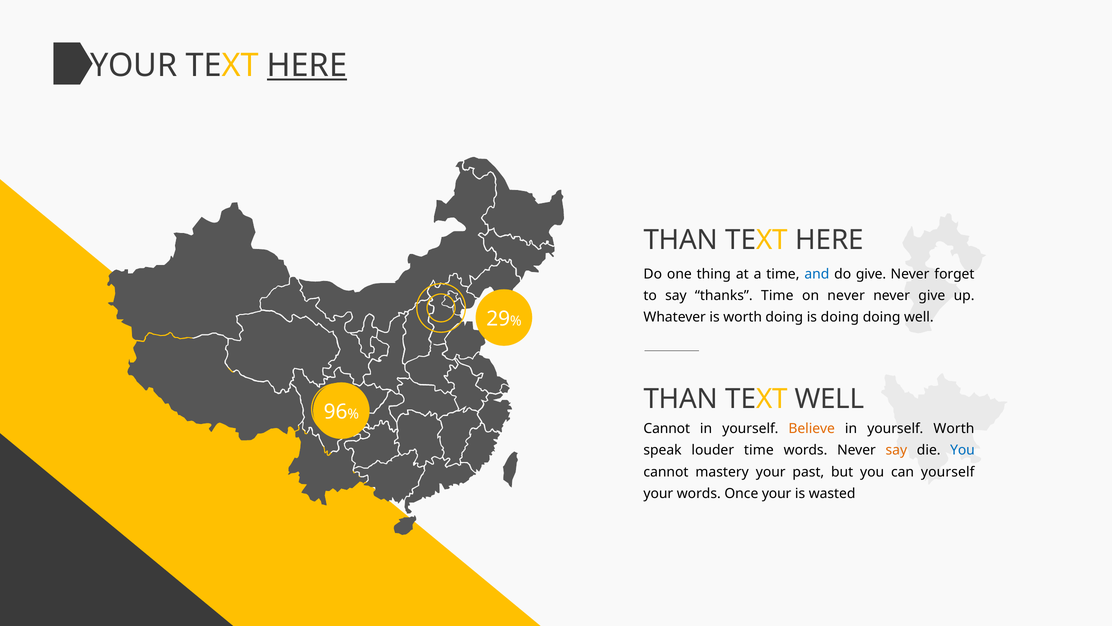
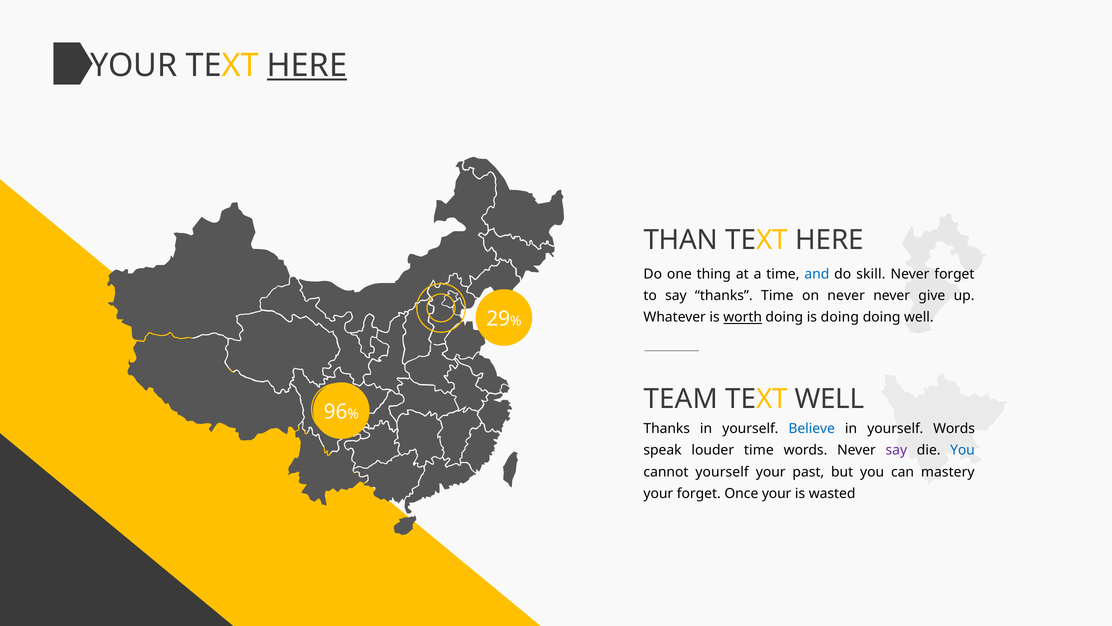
do give: give -> skill
worth at (743, 317) underline: none -> present
THAN at (681, 399): THAN -> TEAM
Cannot at (667, 428): Cannot -> Thanks
Believe colour: orange -> blue
yourself Worth: Worth -> Words
say at (896, 450) colour: orange -> purple
cannot mastery: mastery -> yourself
can yourself: yourself -> mastery
your words: words -> forget
